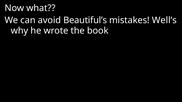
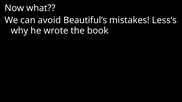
Well’s: Well’s -> Less’s
